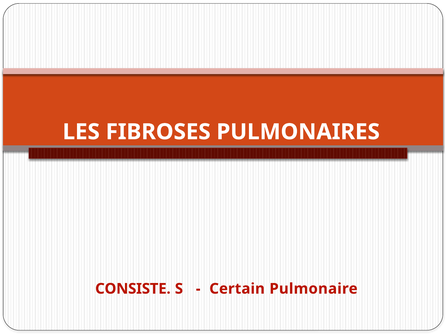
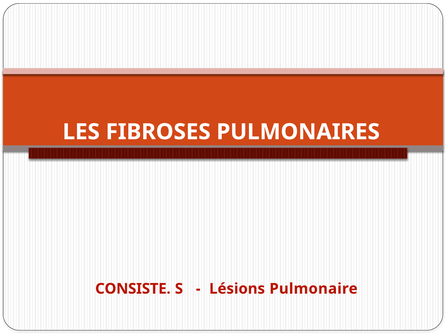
Certain: Certain -> Lésions
